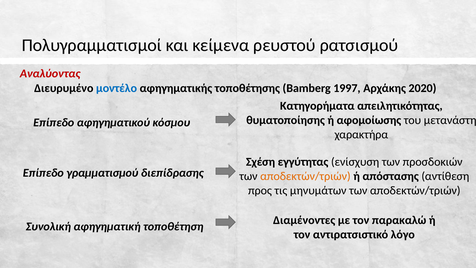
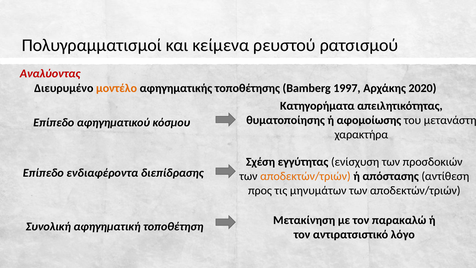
μοντέλο colour: blue -> orange
γραμματισμού: γραμματισμού -> ενδιαφέροντα
Διαμένοντες: Διαμένοντες -> Μετακίνηση
